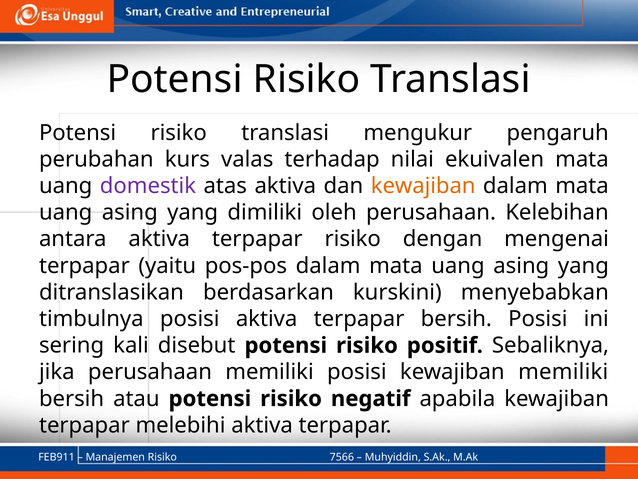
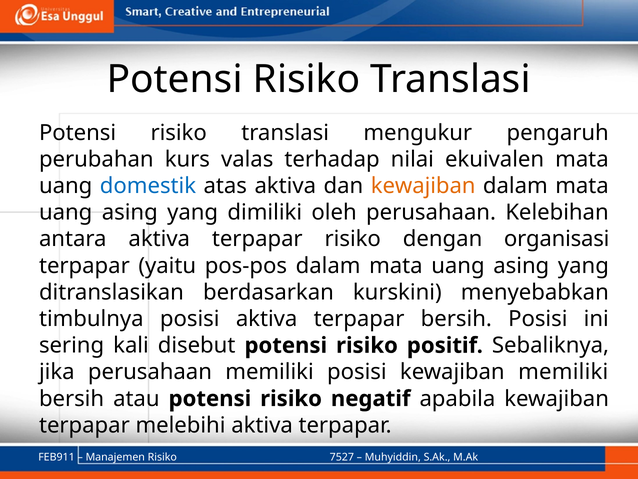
domestik colour: purple -> blue
mengenai: mengenai -> organisasi
7566: 7566 -> 7527
